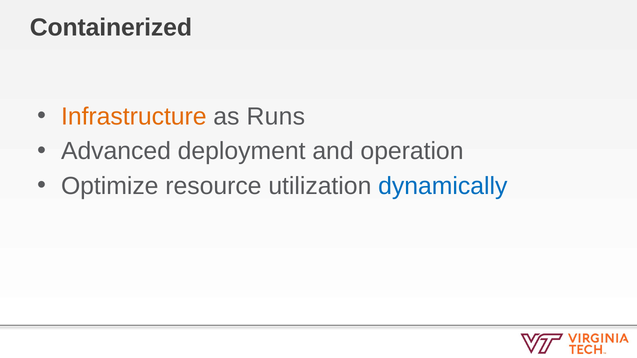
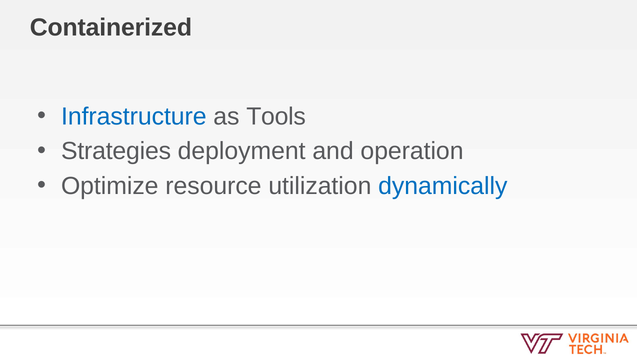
Infrastructure colour: orange -> blue
Runs: Runs -> Tools
Advanced: Advanced -> Strategies
